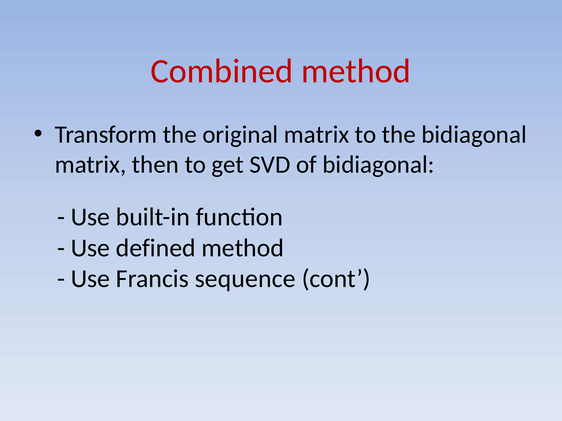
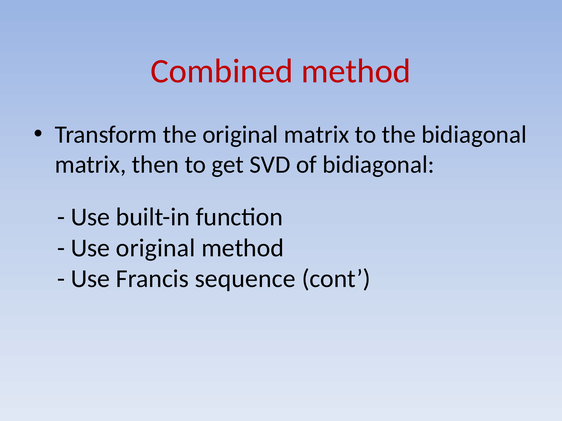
Use defined: defined -> original
